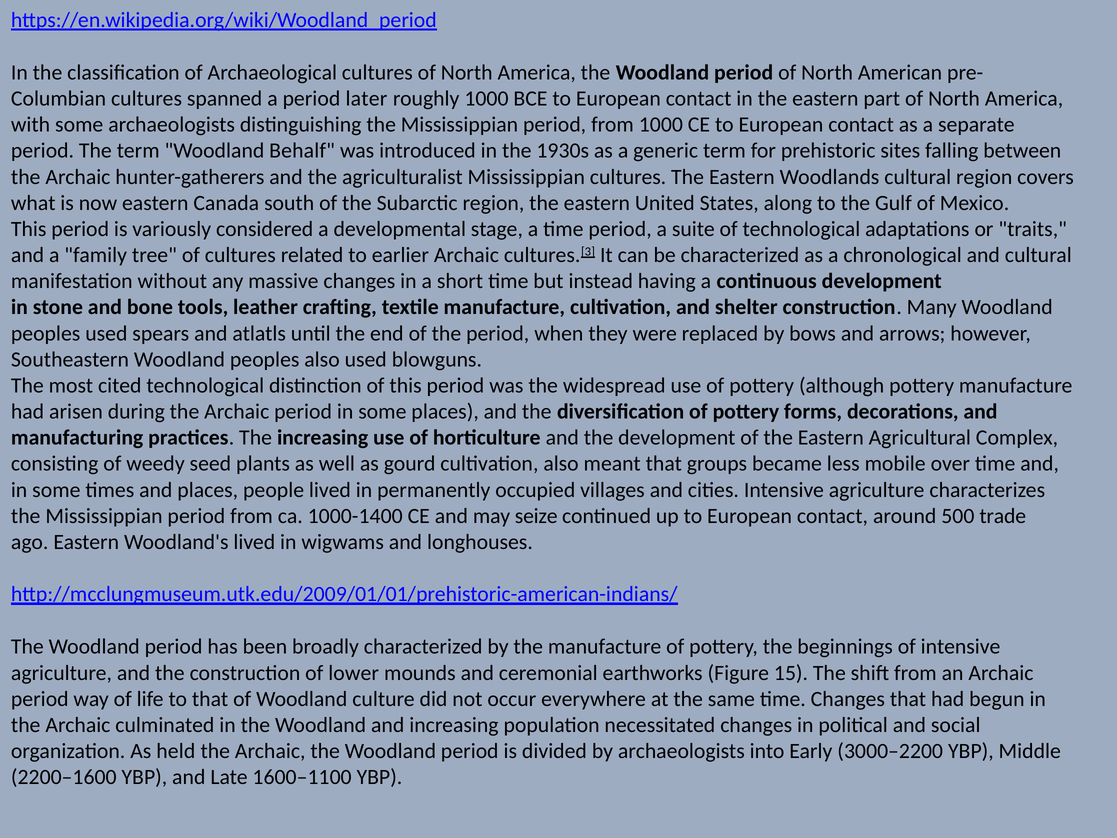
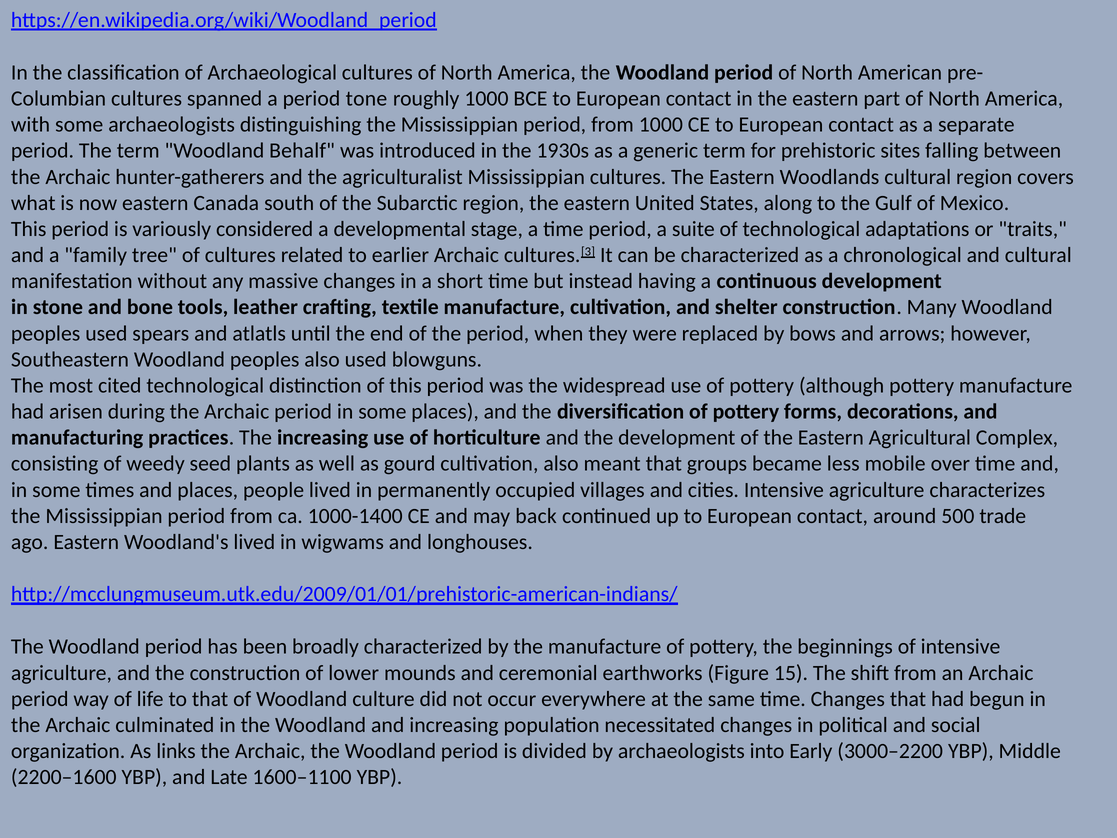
later: later -> tone
seize: seize -> back
held: held -> links
